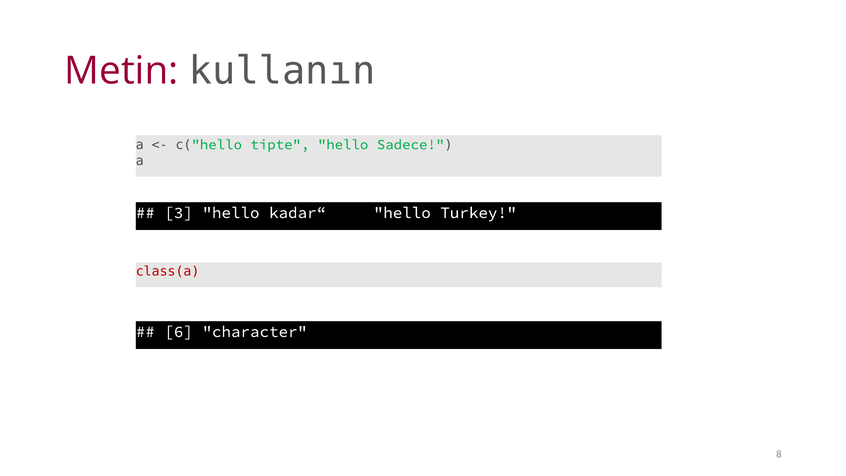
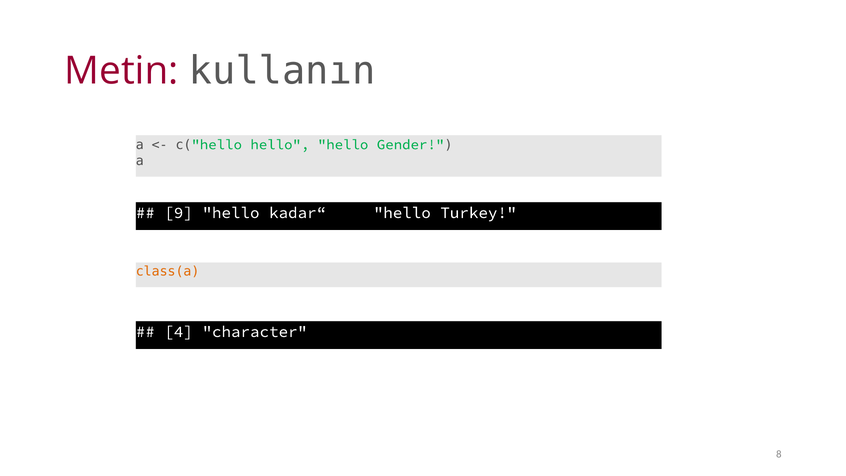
tipte at (280, 145): tipte -> hello
Sadece: Sadece -> Gender
3: 3 -> 9
class(a colour: red -> orange
6: 6 -> 4
